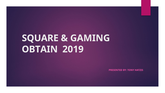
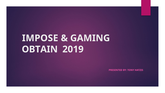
SQUARE: SQUARE -> IMPOSE
